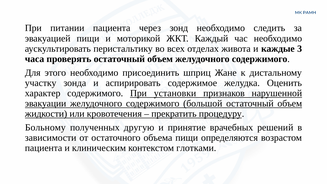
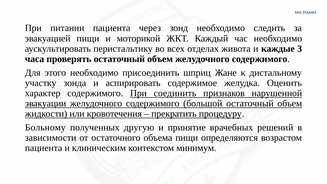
установки: установки -> соединить
глотками: глотками -> минимум
